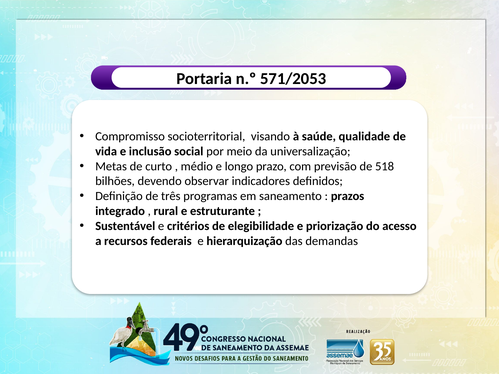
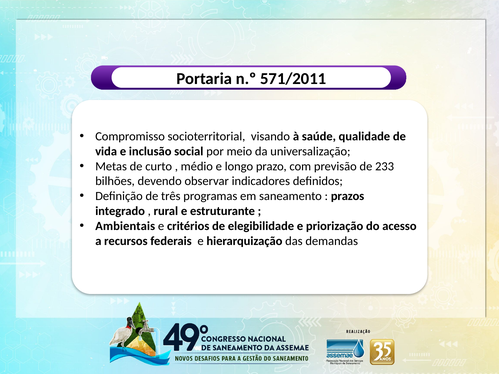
571/2053: 571/2053 -> 571/2011
518: 518 -> 233
Sustentável: Sustentável -> Ambientais
